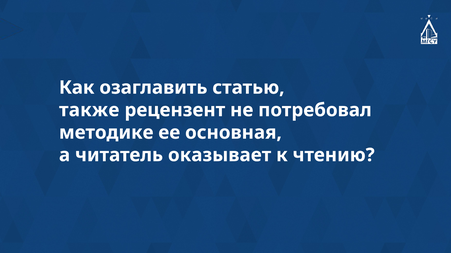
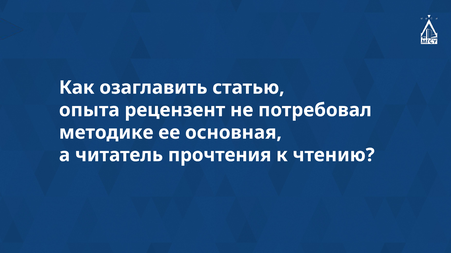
также: также -> опыта
оказывает: оказывает -> прочтения
